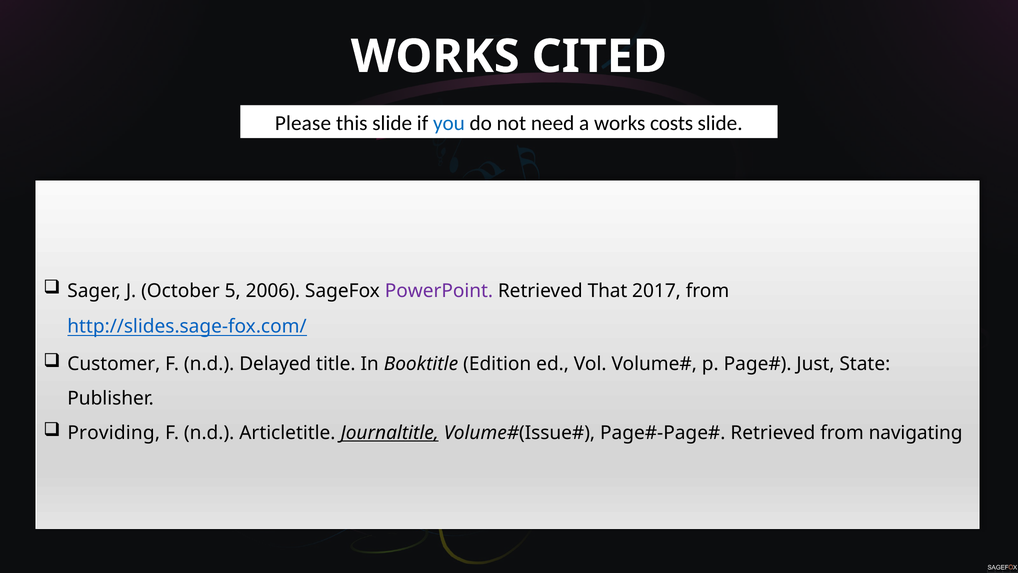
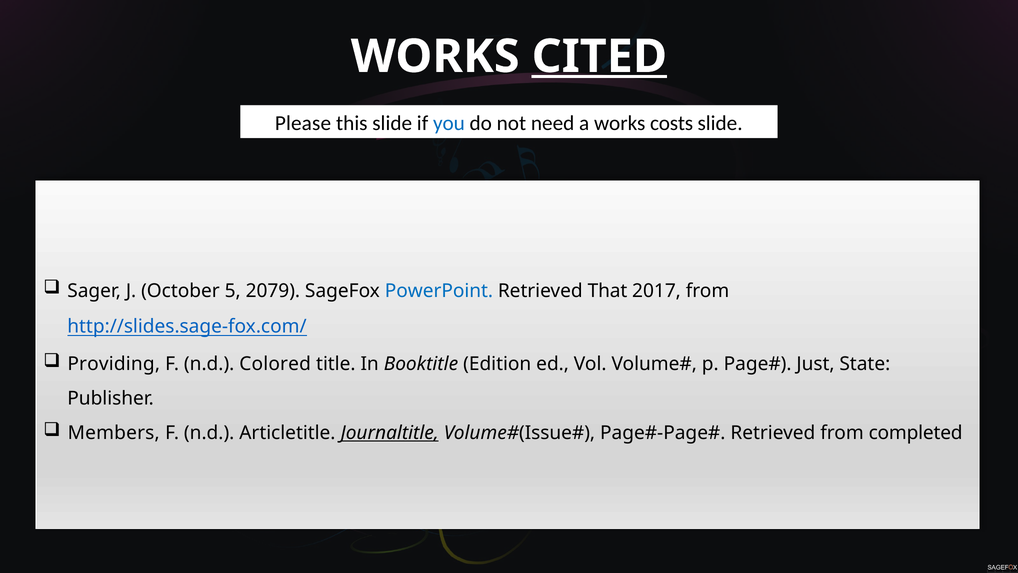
CITED underline: none -> present
2006: 2006 -> 2079
PowerPoint colour: purple -> blue
Customer: Customer -> Providing
Delayed: Delayed -> Colored
Providing: Providing -> Members
navigating: navigating -> completed
